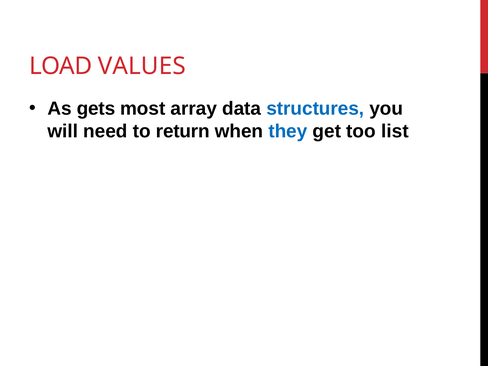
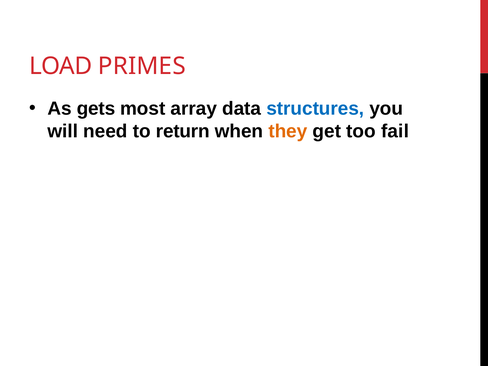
VALUES: VALUES -> PRIMES
they colour: blue -> orange
list: list -> fail
